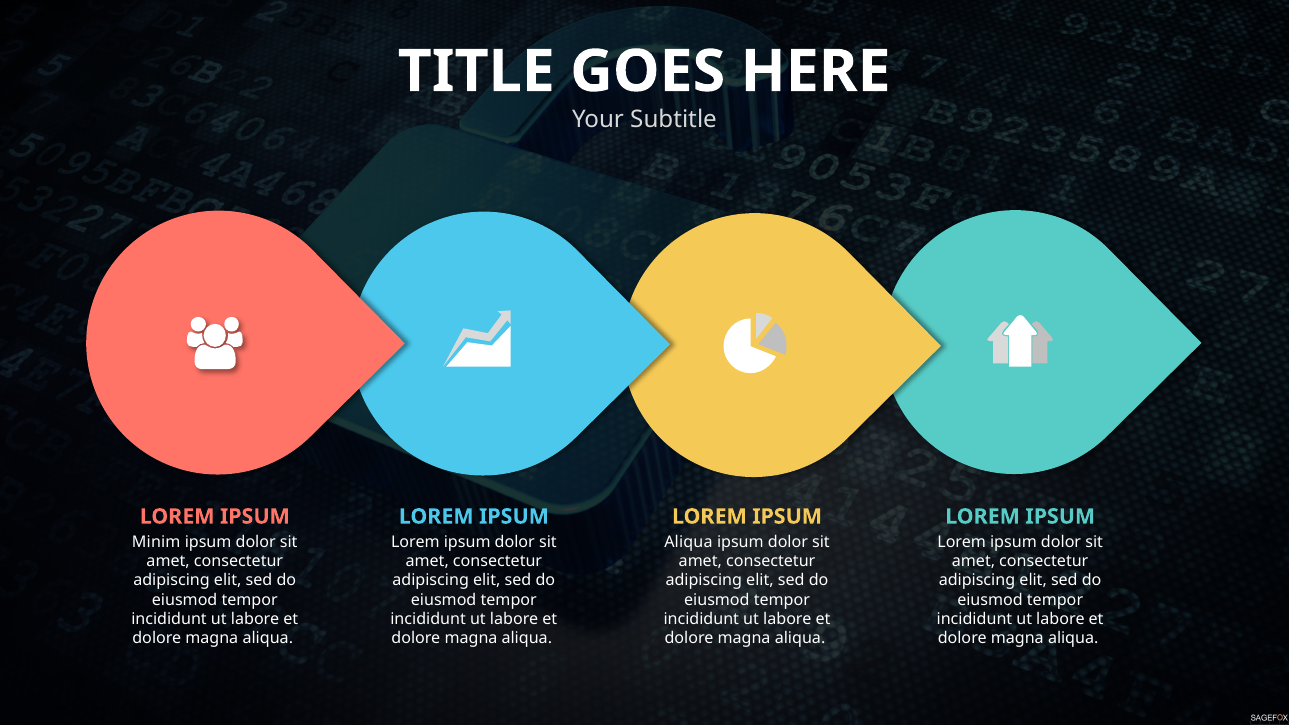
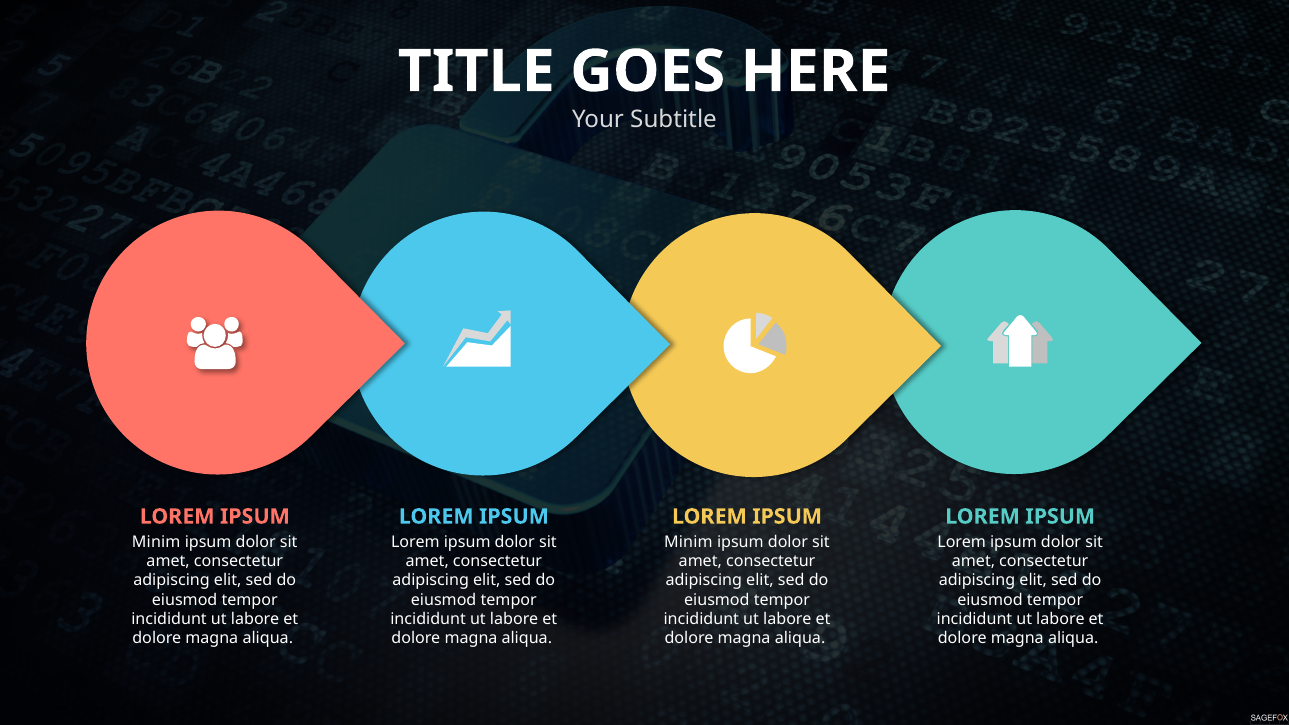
Aliqua at (688, 542): Aliqua -> Minim
